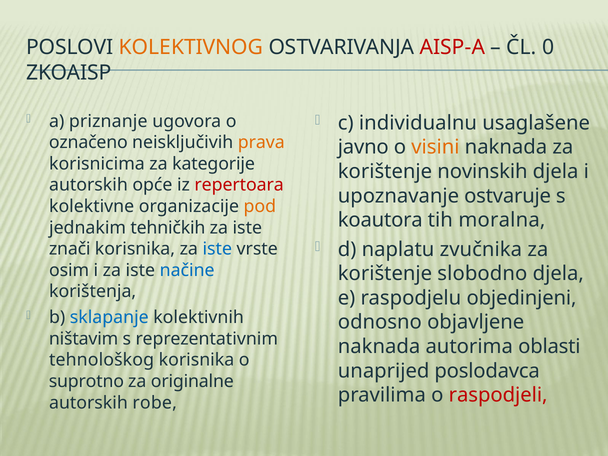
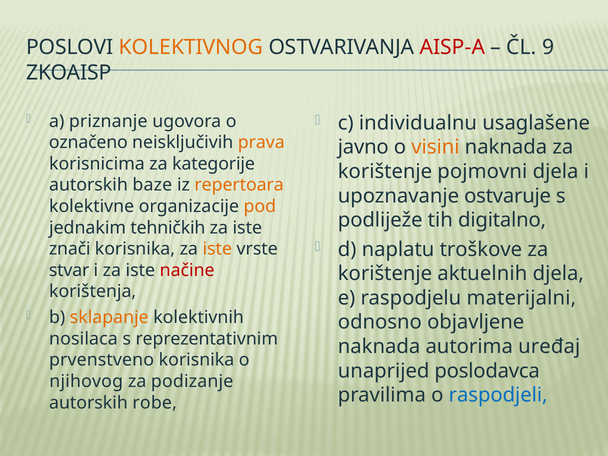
0: 0 -> 9
novinskih: novinskih -> pojmovni
opće: opće -> baze
repertoara colour: red -> orange
koautora: koautora -> podliježe
moralna: moralna -> digitalno
zvučnika: zvučnika -> troškove
iste at (217, 249) colour: blue -> orange
osim: osim -> stvar
načine colour: blue -> red
slobodno: slobodno -> aktuelnih
objedinjeni: objedinjeni -> materijalni
sklapanje colour: blue -> orange
ništavim: ništavim -> nosilaca
oblasti: oblasti -> uređaj
tehnološkog: tehnološkog -> prvenstveno
suprotno: suprotno -> njihovog
originalne: originalne -> podizanje
raspodjeli colour: red -> blue
